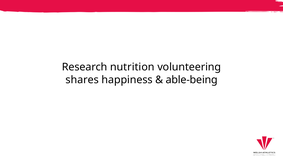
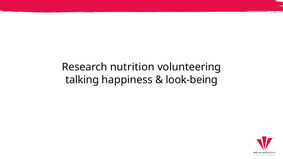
shares: shares -> talking
able-being: able-being -> look-being
